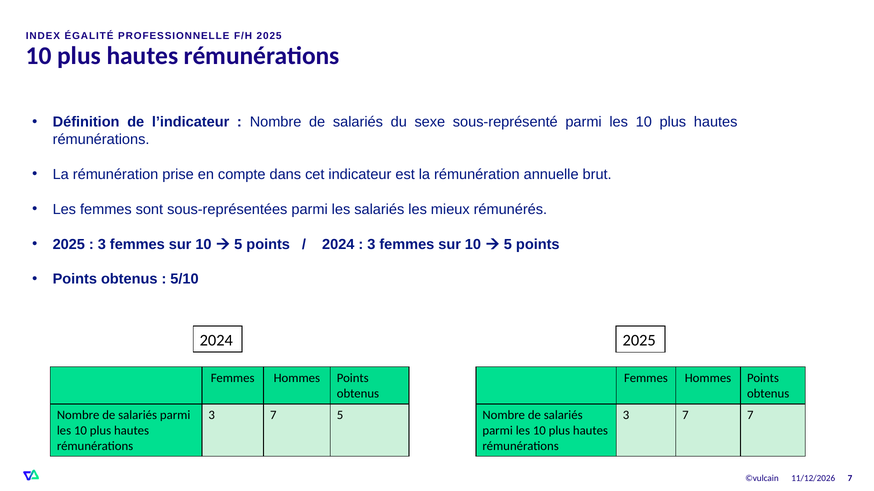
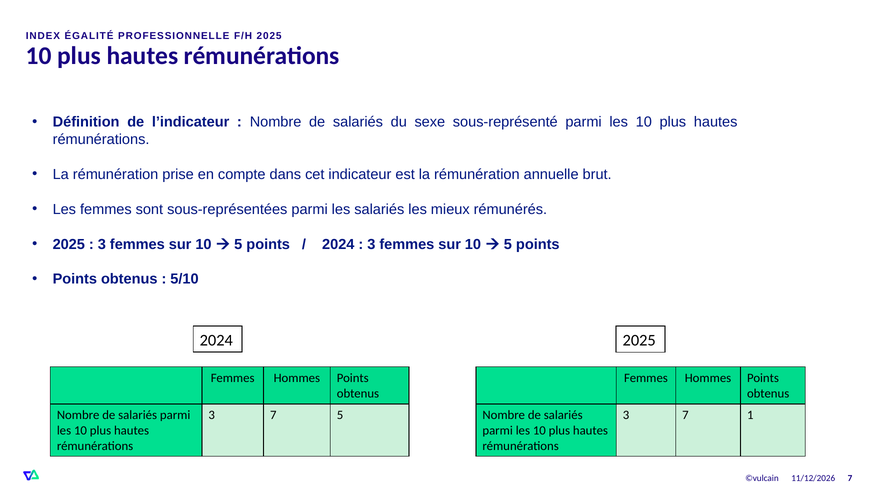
7 7: 7 -> 1
